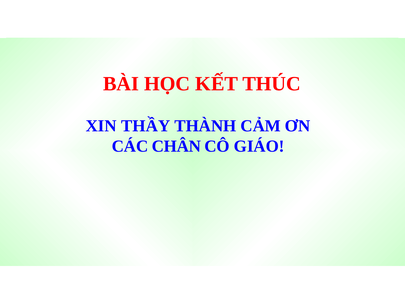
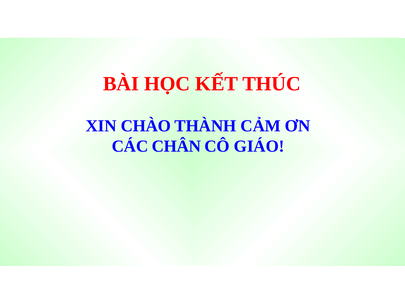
THẦY: THẦY -> CHÀO
